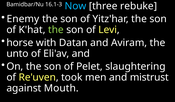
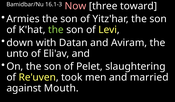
Now colour: light blue -> pink
rebuke: rebuke -> toward
Enemy: Enemy -> Armies
horse: horse -> down
mistrust: mistrust -> married
